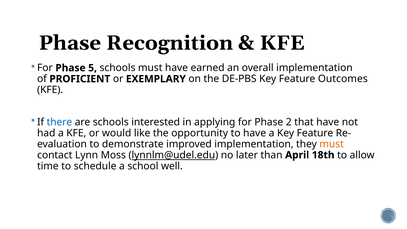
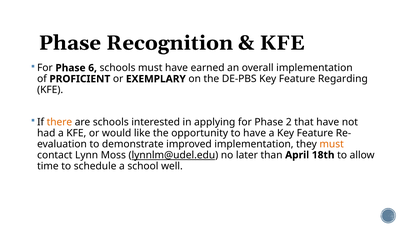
5: 5 -> 6
Outcomes: Outcomes -> Regarding
there colour: blue -> orange
